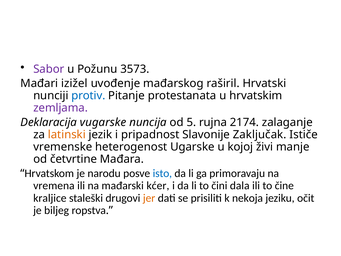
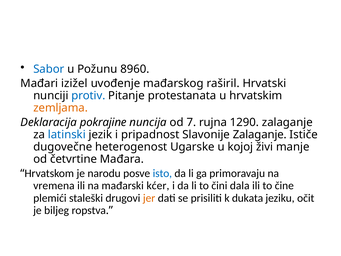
Sabor colour: purple -> blue
3573: 3573 -> 8960
zemljama colour: purple -> orange
vugarske: vugarske -> pokrajine
5: 5 -> 7
2174: 2174 -> 1290
latinski colour: orange -> blue
Slavonije Zaključak: Zaključak -> Zalaganje
vremenske: vremenske -> dugovečne
kraljice: kraljice -> plemići
nekoja: nekoja -> dukata
